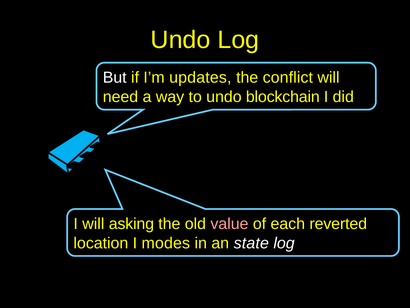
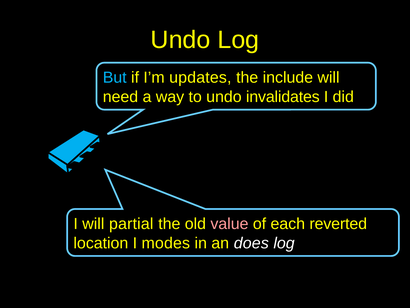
But colour: white -> light blue
conflict: conflict -> include
blockchain: blockchain -> invalidates
asking: asking -> partial
state: state -> does
